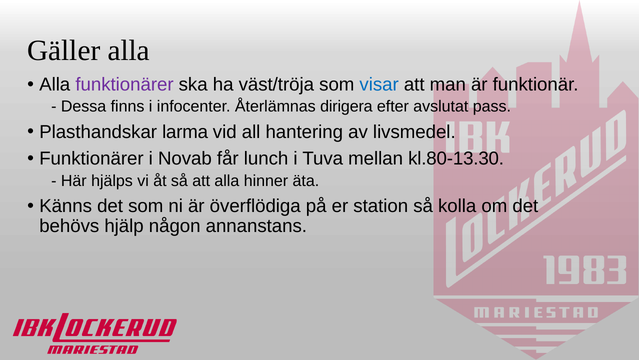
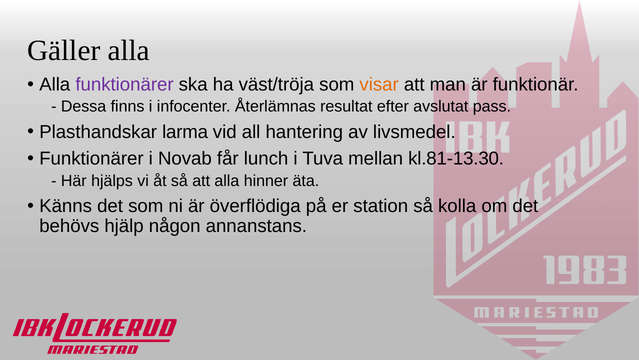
visar colour: blue -> orange
dirigera: dirigera -> resultat
kl.80-13.30: kl.80-13.30 -> kl.81-13.30
